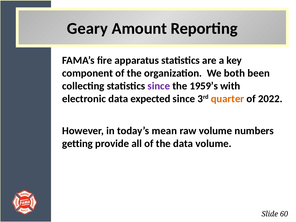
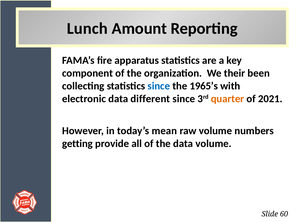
Geary: Geary -> Lunch
both: both -> their
since at (159, 86) colour: purple -> blue
1959’s: 1959’s -> 1965’s
expected: expected -> different
2022: 2022 -> 2021
